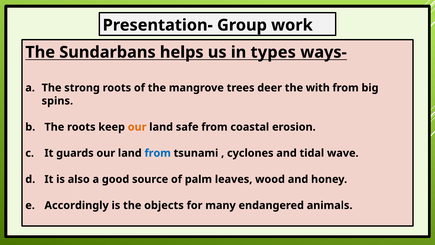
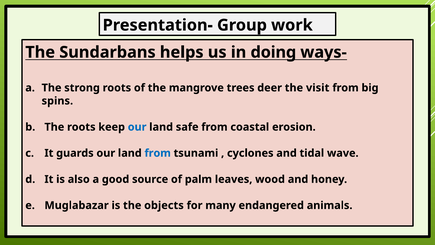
types: types -> doing
with: with -> visit
our at (137, 127) colour: orange -> blue
Accordingly: Accordingly -> Muglabazar
